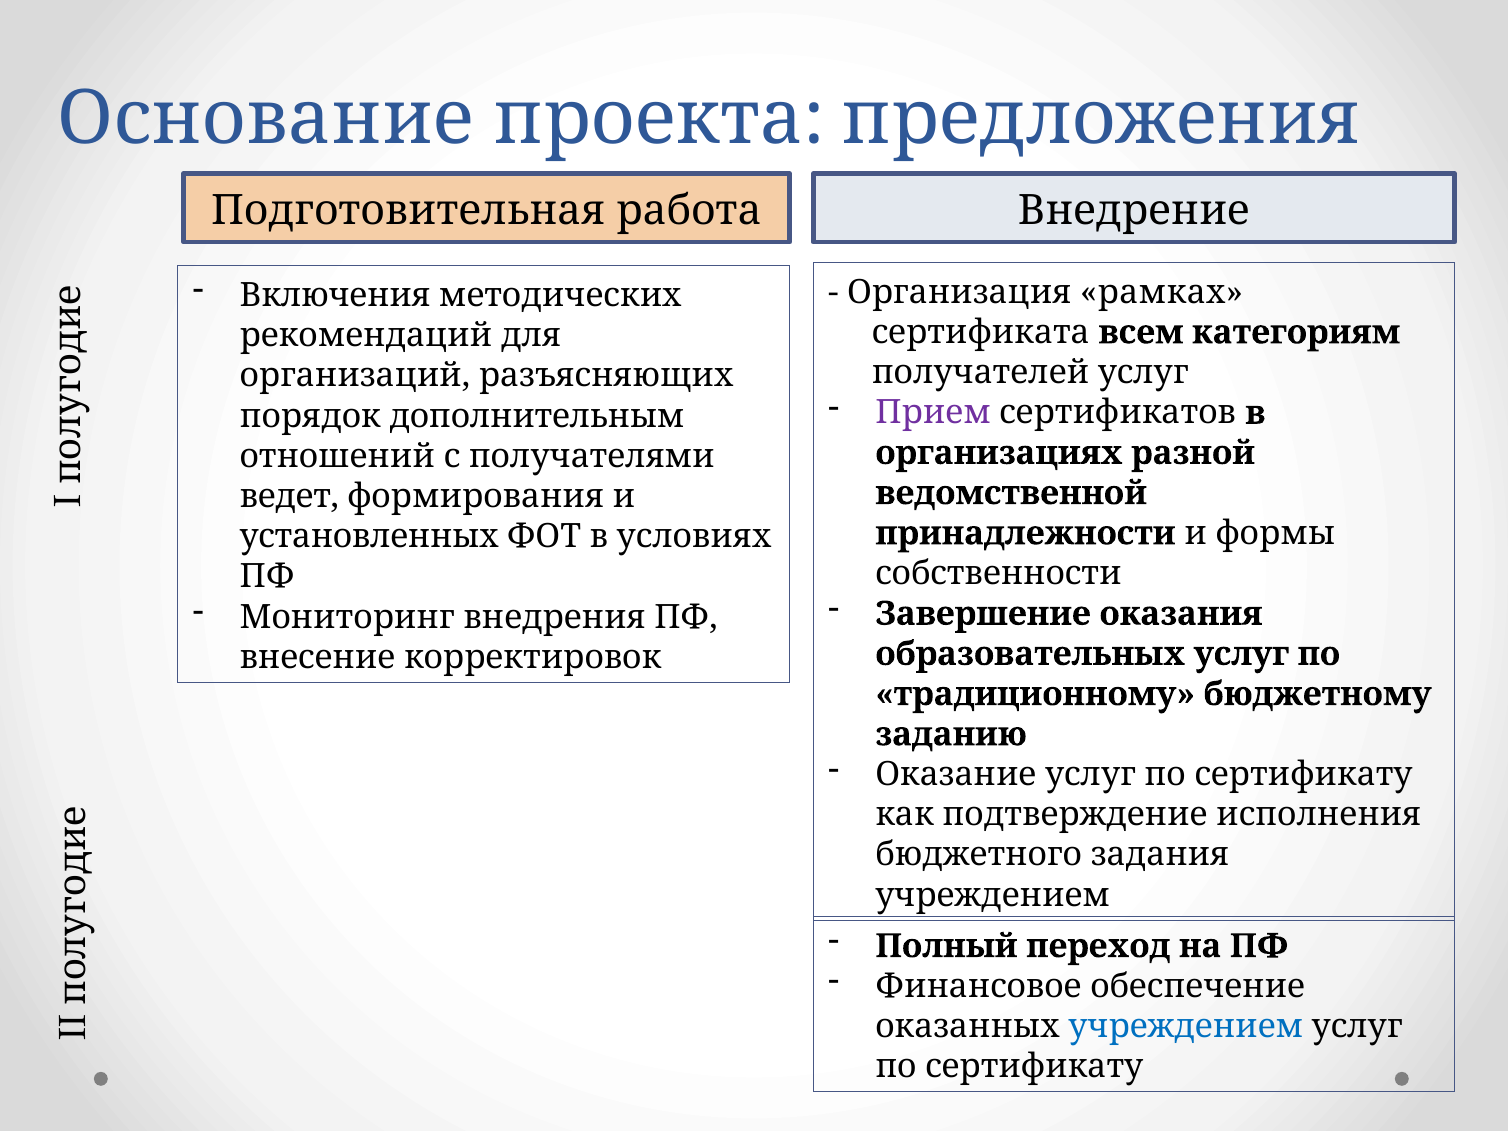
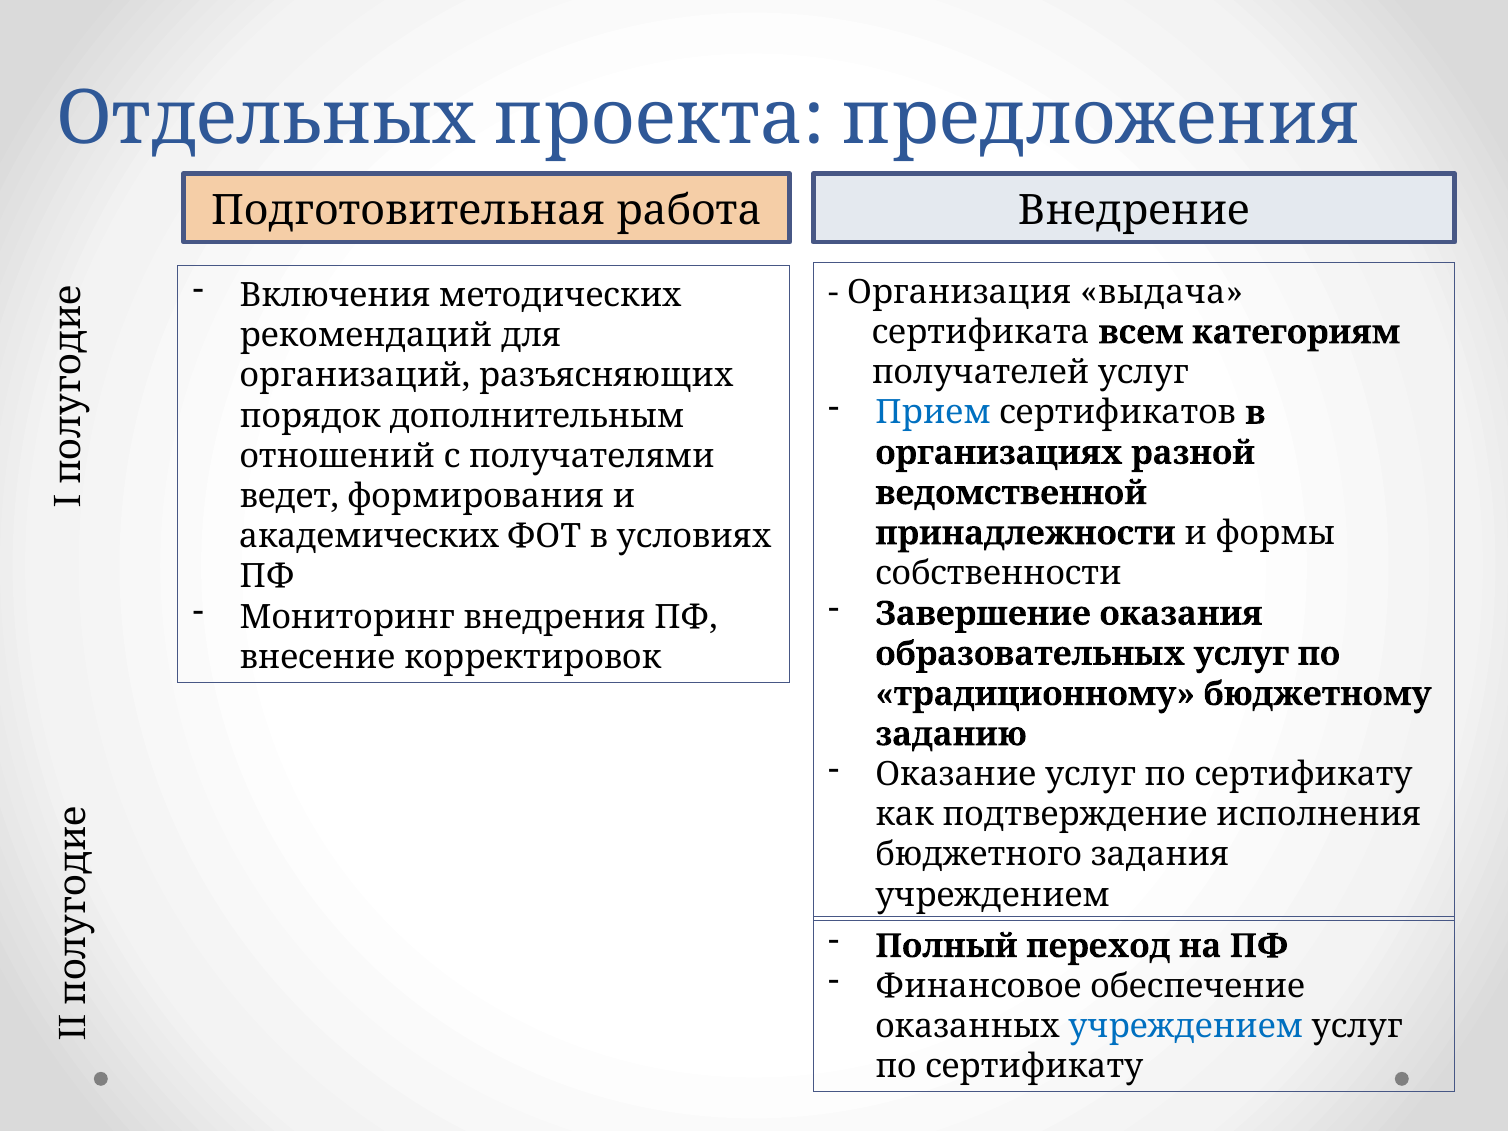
Основание: Основание -> Отдельных
рамках: рамках -> выдача
Прием colour: purple -> blue
установленных: установленных -> академических
